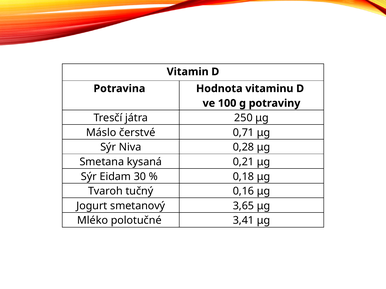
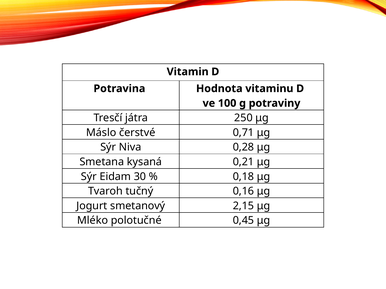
3,65: 3,65 -> 2,15
3,41: 3,41 -> 0,45
